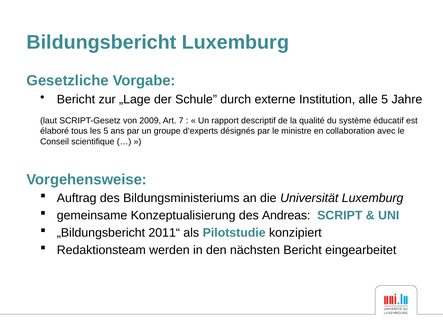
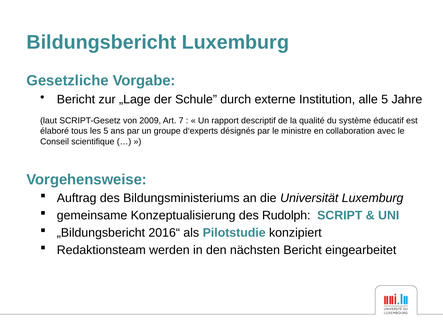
Andreas: Andreas -> Rudolph
2011“: 2011“ -> 2016“
